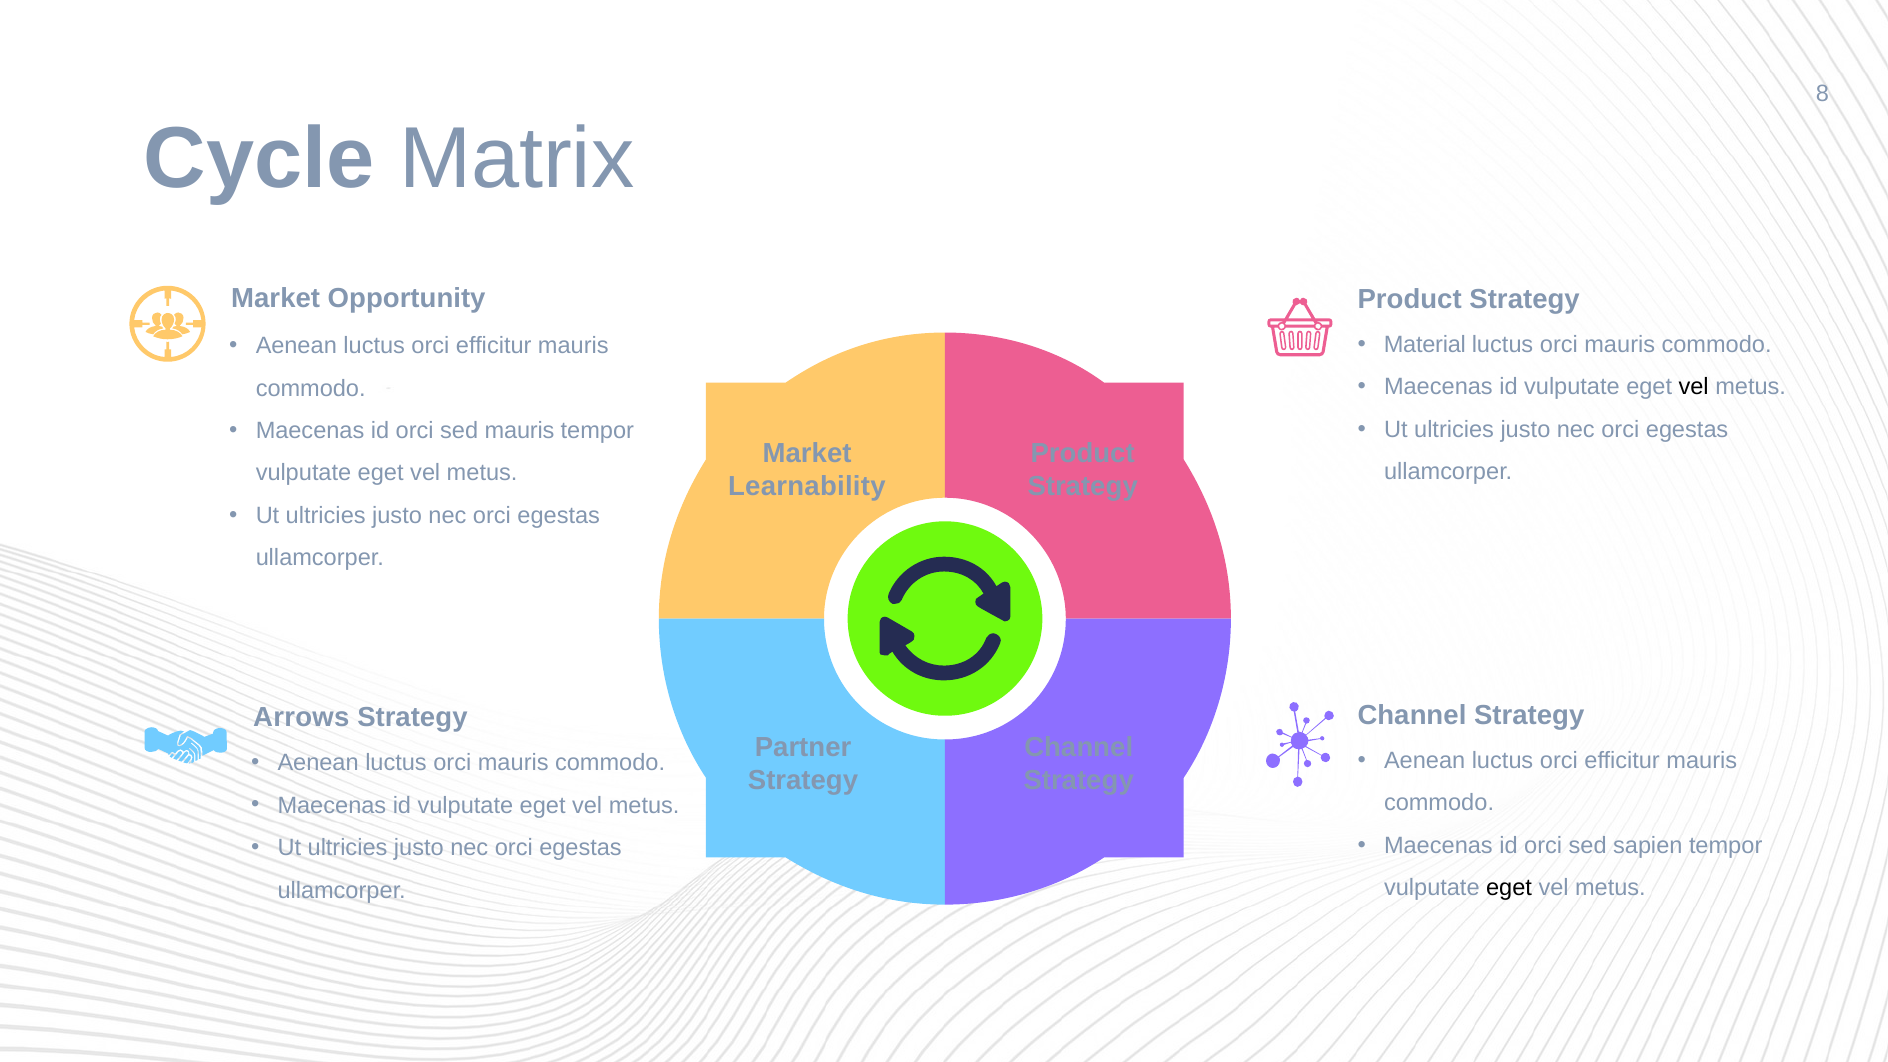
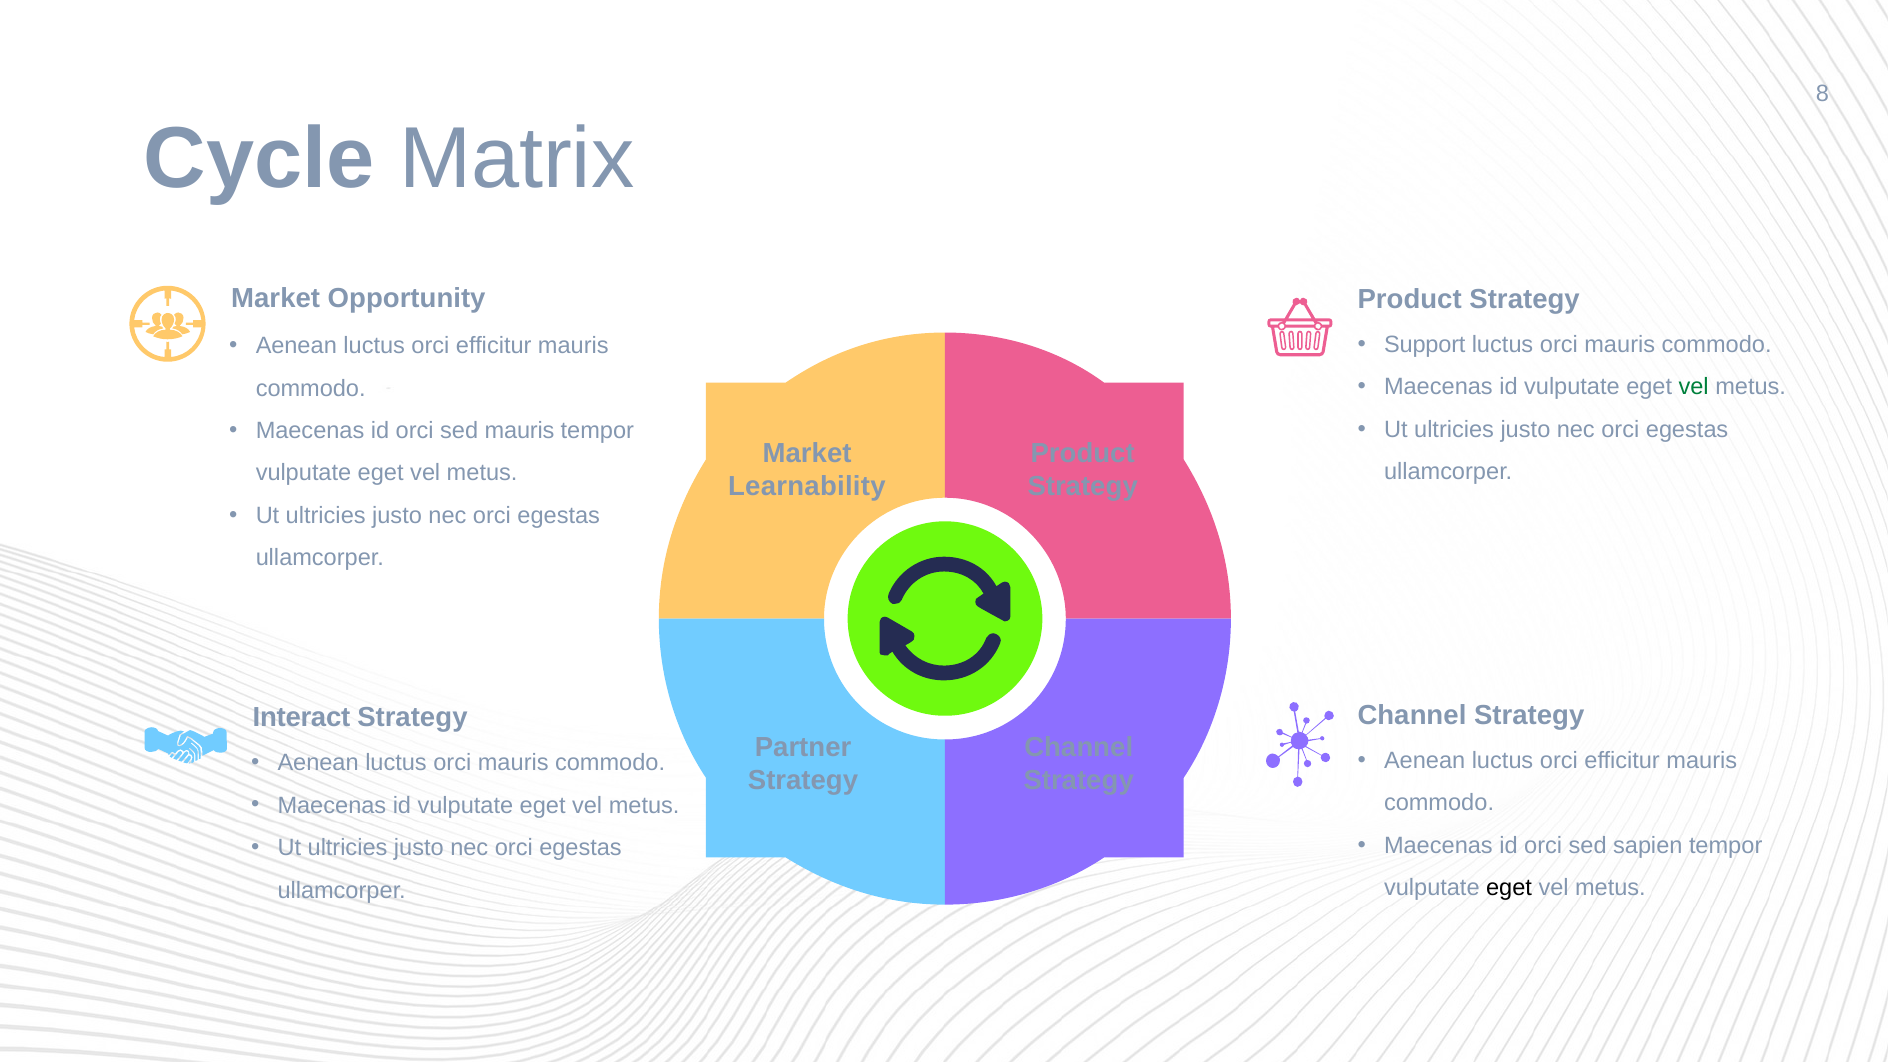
Material: Material -> Support
vel at (1694, 387) colour: black -> green
Arrows: Arrows -> Interact
